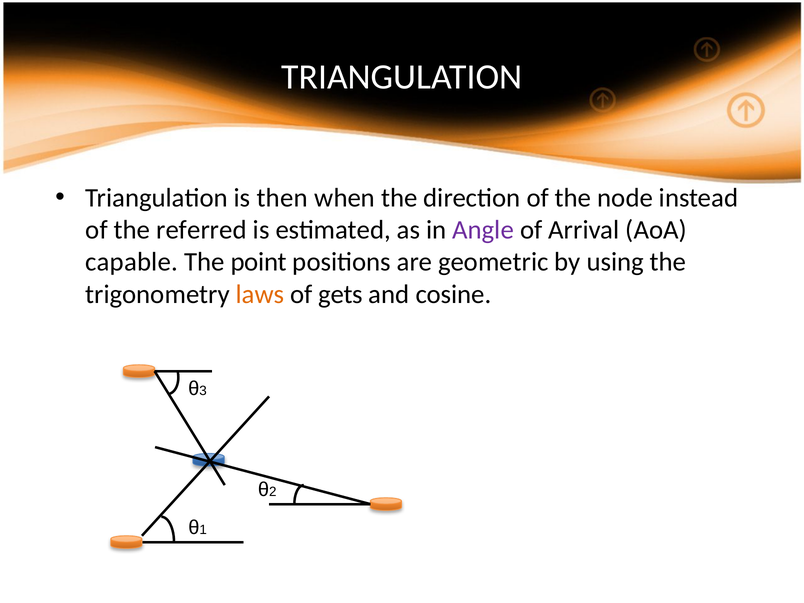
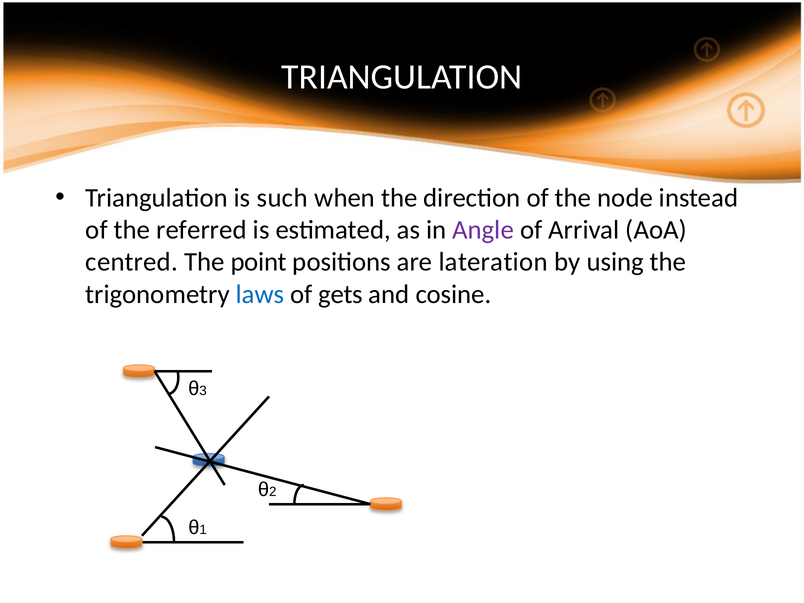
then: then -> such
capable: capable -> centred
geometric: geometric -> lateration
laws colour: orange -> blue
